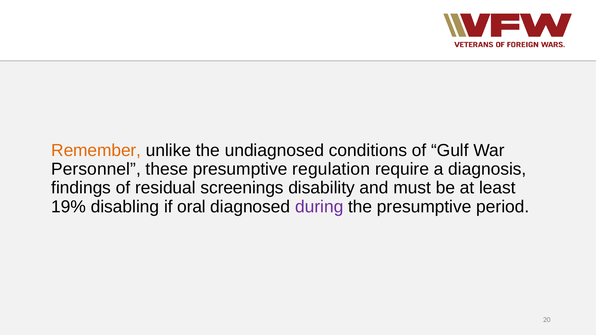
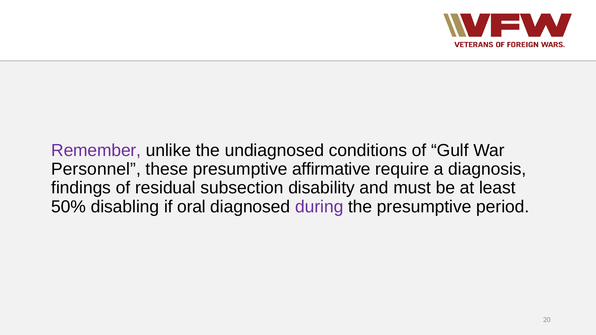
Remember colour: orange -> purple
regulation: regulation -> affirmative
screenings: screenings -> subsection
19%: 19% -> 50%
